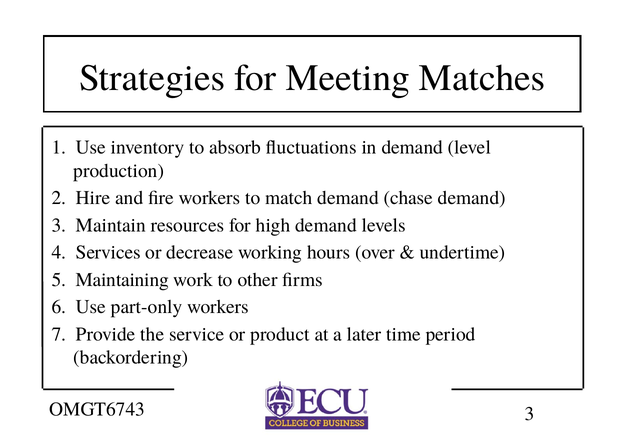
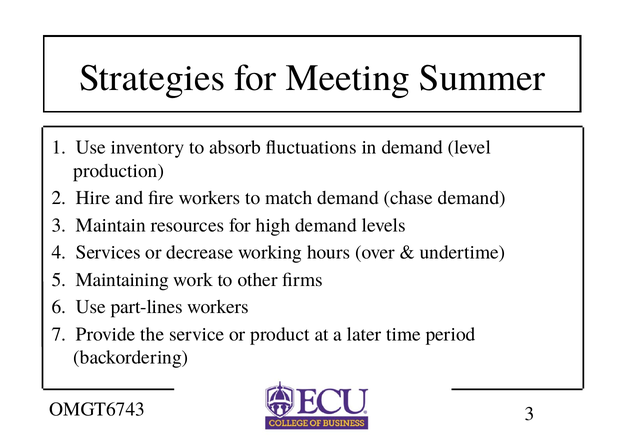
Matches: Matches -> Summer
part-only: part-only -> part-lines
